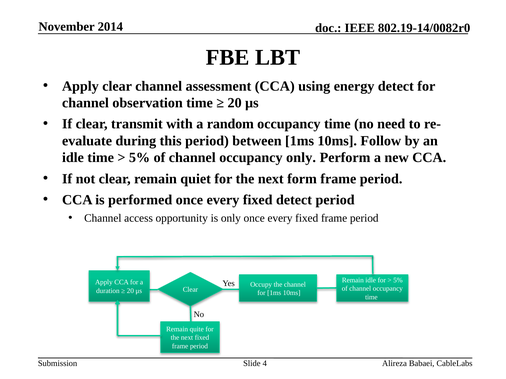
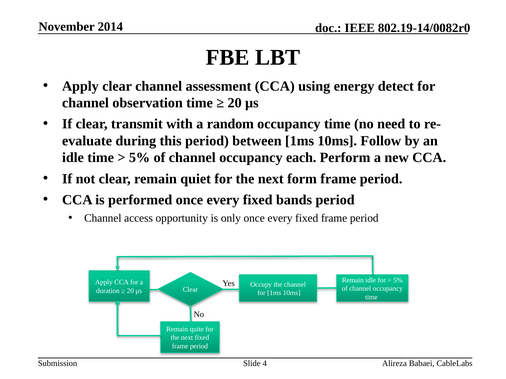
occupancy only: only -> each
fixed detect: detect -> bands
